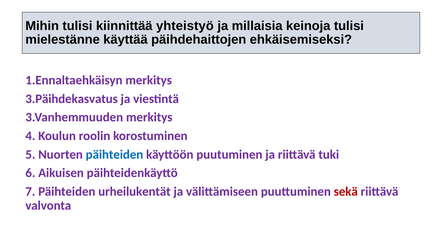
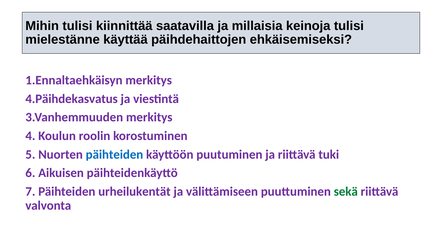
yhteistyö: yhteistyö -> saatavilla
3.Päihdekasvatus: 3.Päihdekasvatus -> 4.Päihdekasvatus
sekä colour: red -> green
